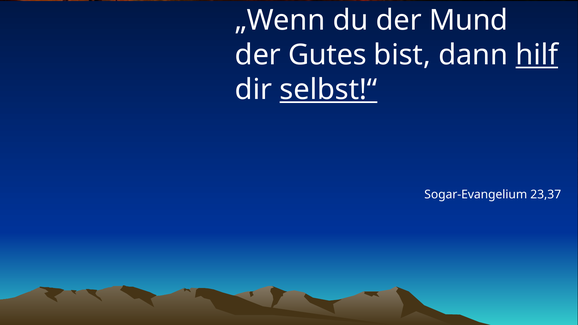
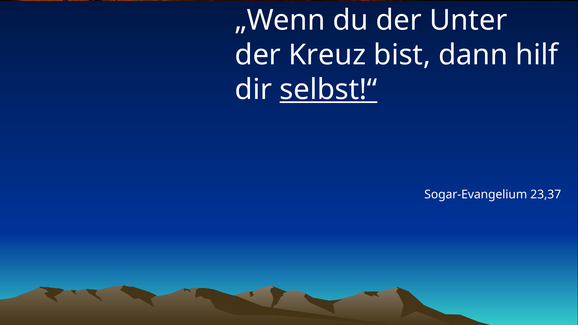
Mund: Mund -> Unter
Gutes: Gutes -> Kreuz
hilf underline: present -> none
